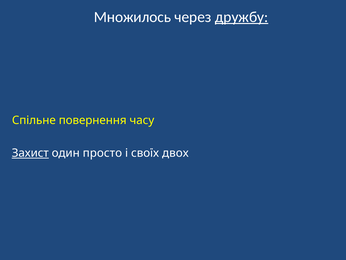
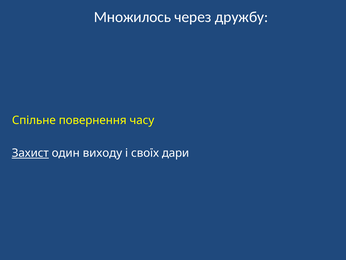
дружбу underline: present -> none
просто: просто -> виходу
двох: двох -> дари
